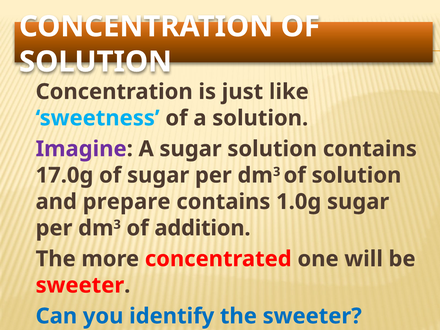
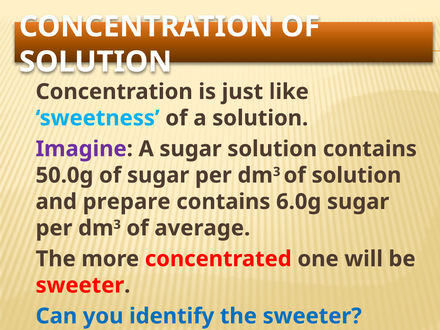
17.0g: 17.0g -> 50.0g
1.0g: 1.0g -> 6.0g
addition: addition -> average
